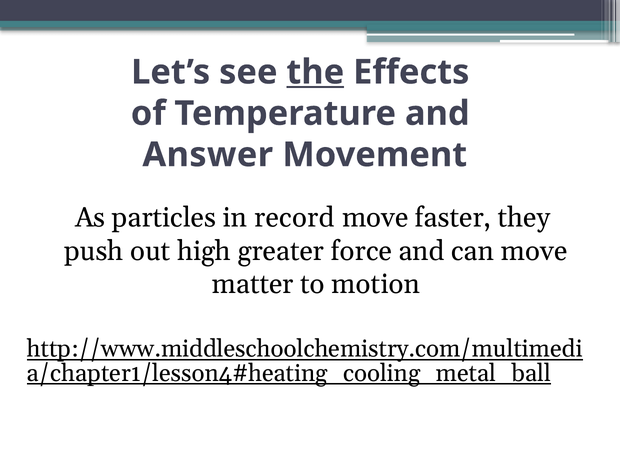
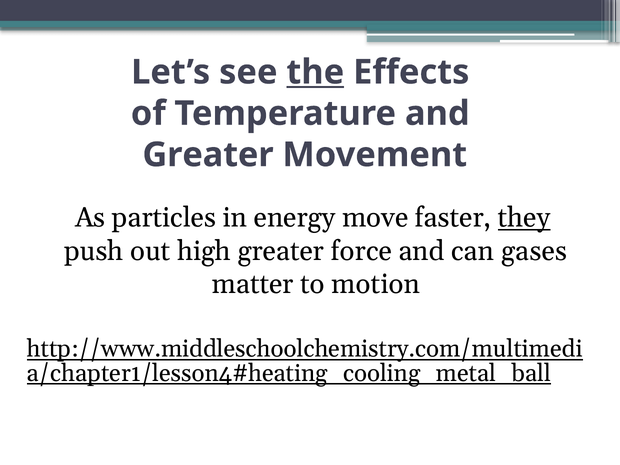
Answer at (208, 155): Answer -> Greater
record: record -> energy
they underline: none -> present
can move: move -> gases
